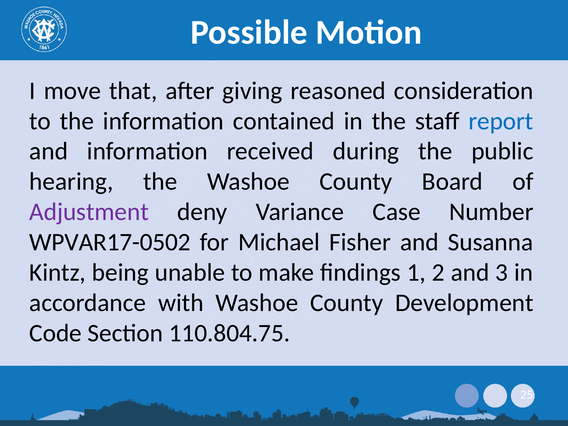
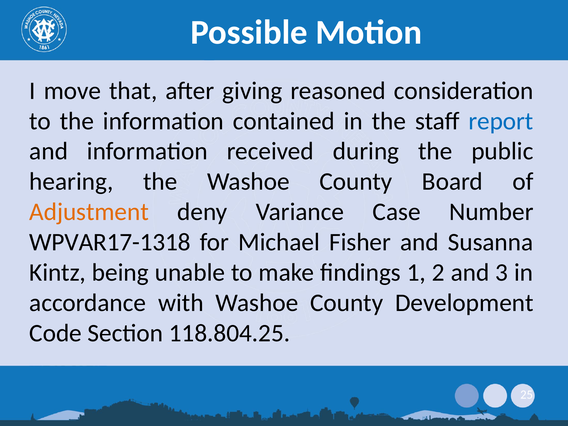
Adjustment colour: purple -> orange
WPVAR17-0502: WPVAR17-0502 -> WPVAR17-1318
110.804.75: 110.804.75 -> 118.804.25
